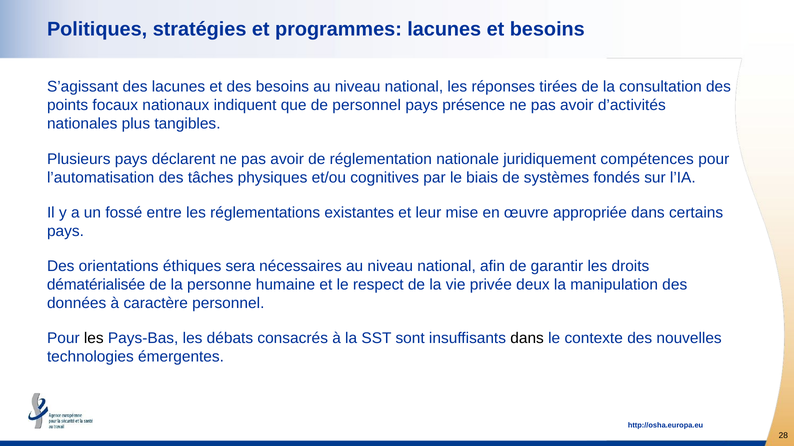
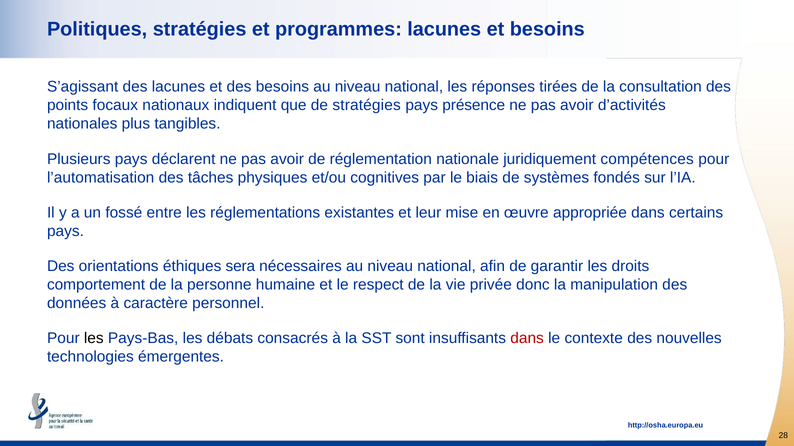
de personnel: personnel -> stratégies
dématérialisée: dématérialisée -> comportement
deux: deux -> donc
dans at (527, 339) colour: black -> red
